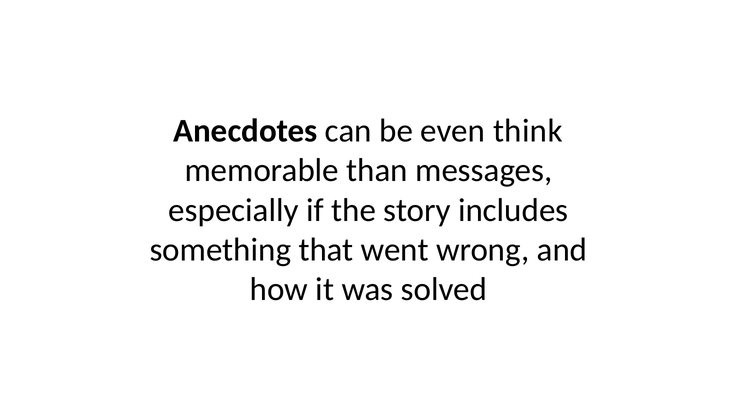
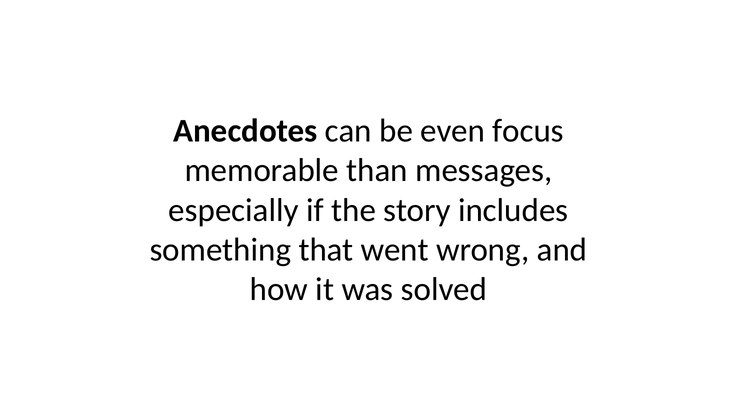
think: think -> focus
